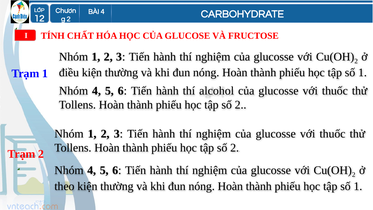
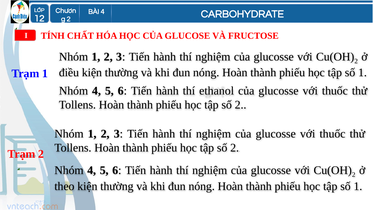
alcohol: alcohol -> ethanol
